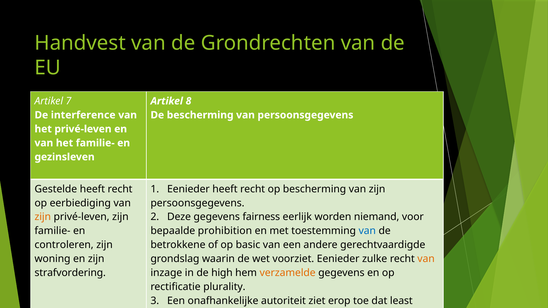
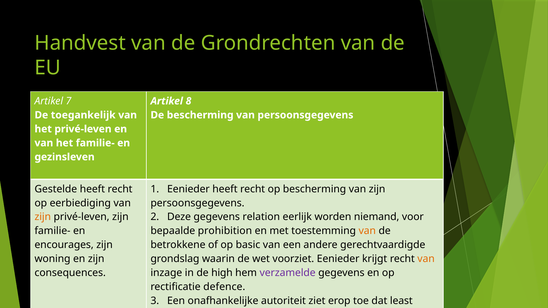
interference: interference -> toegankelijk
fairness: fairness -> relation
van at (367, 231) colour: blue -> orange
controleren: controleren -> encourages
zulke: zulke -> krijgt
strafvordering: strafvordering -> consequences
verzamelde colour: orange -> purple
plurality: plurality -> defence
